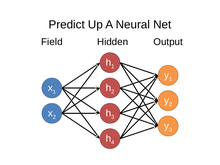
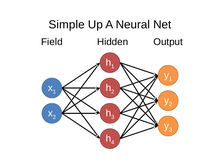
Predict: Predict -> Simple
